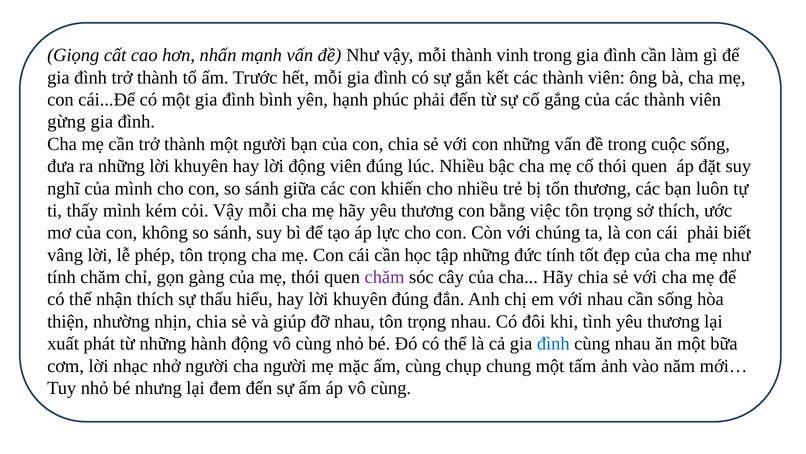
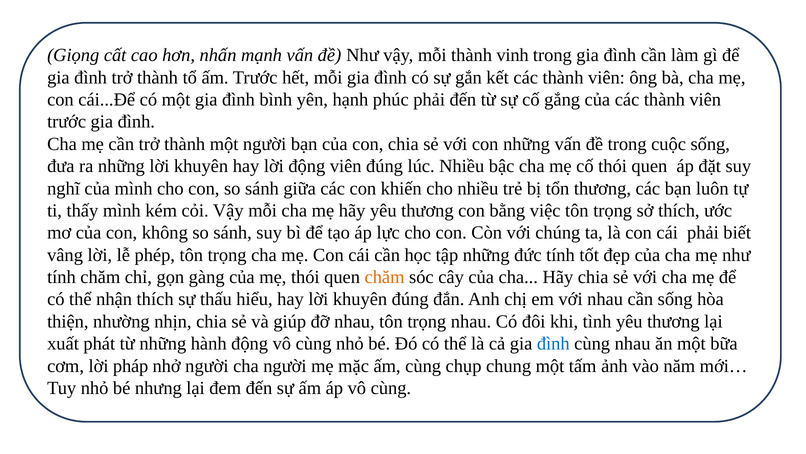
gừng at (66, 122): gừng -> trước
chăm at (385, 277) colour: purple -> orange
nhạc: nhạc -> pháp
